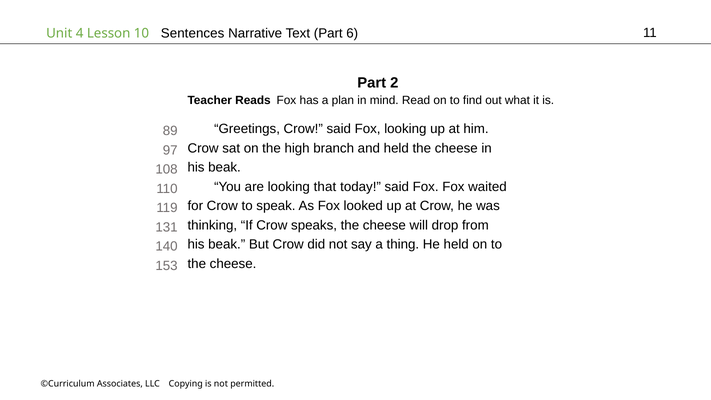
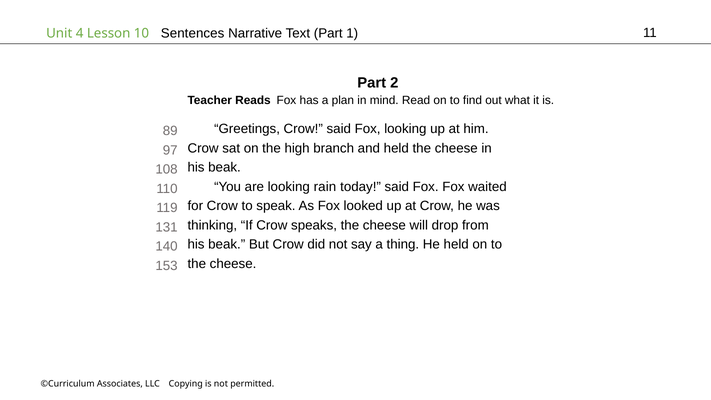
6: 6 -> 1
that: that -> rain
